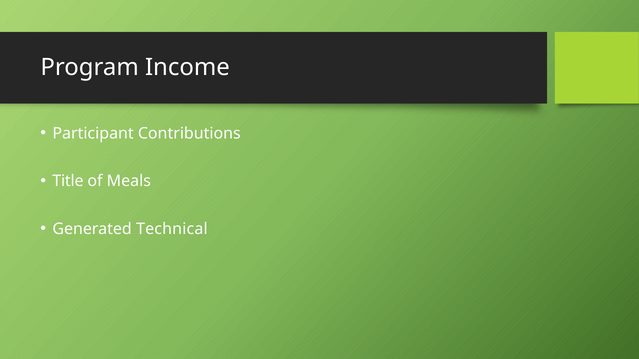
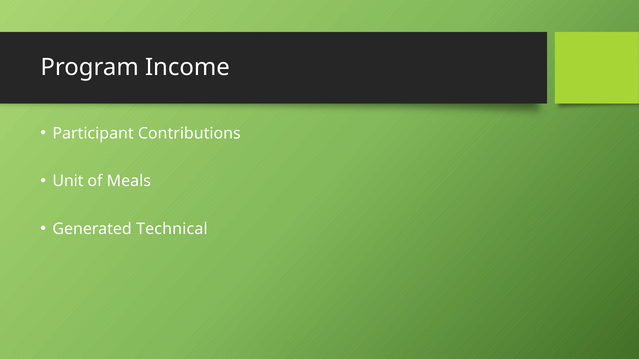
Title: Title -> Unit
